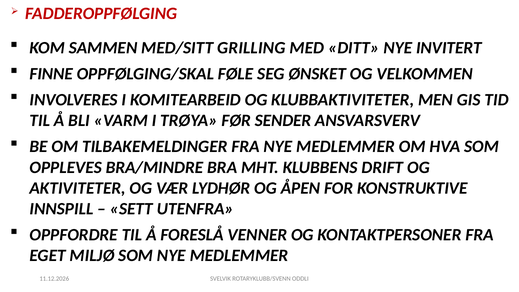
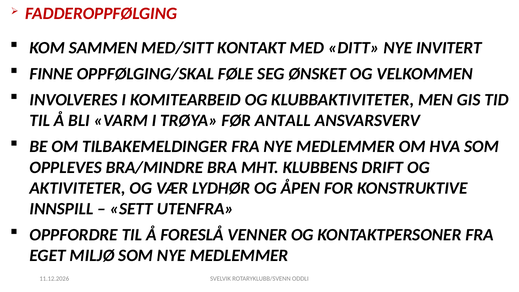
GRILLING: GRILLING -> KONTAKT
SENDER: SENDER -> ANTALL
